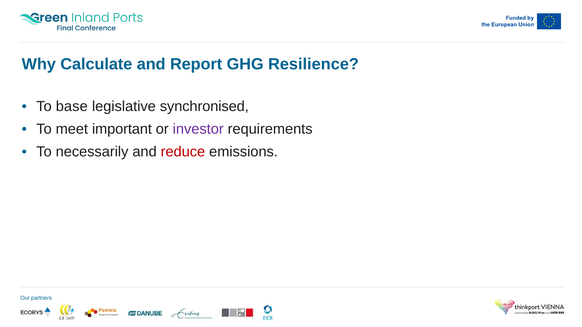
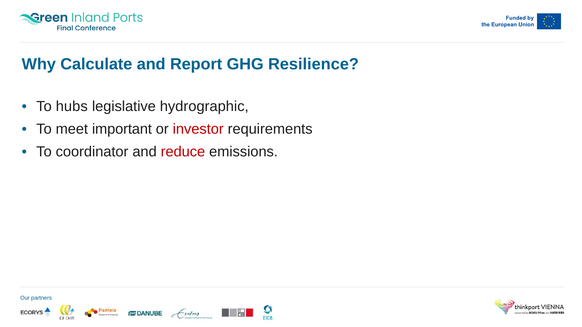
base: base -> hubs
synchronised: synchronised -> hydrographic
investor colour: purple -> red
necessarily: necessarily -> coordinator
